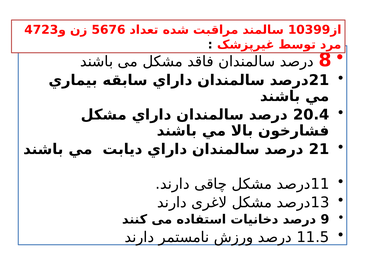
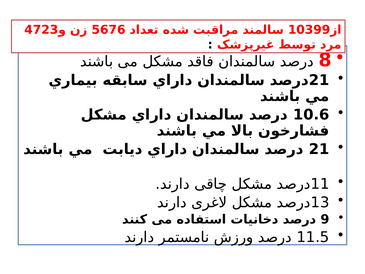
20.4: 20.4 -> 10.6
